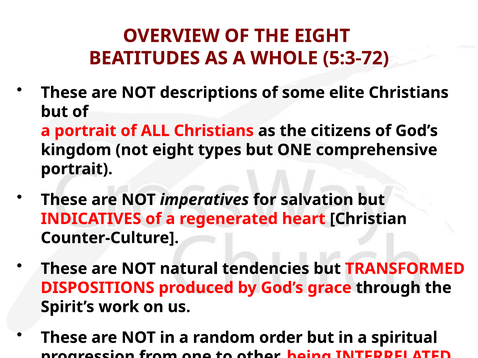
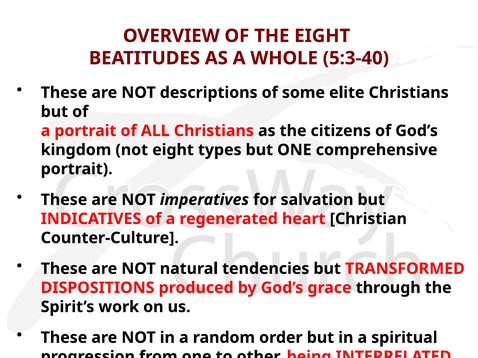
5:3-72: 5:3-72 -> 5:3-40
